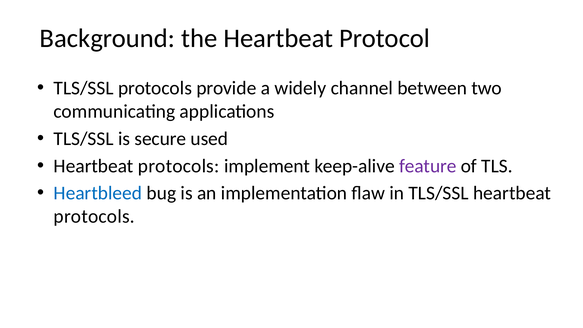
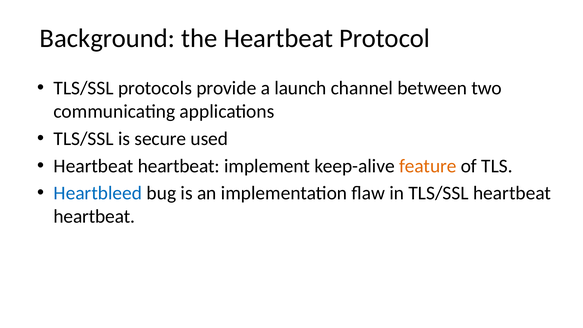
widely: widely -> launch
protocols at (179, 166): protocols -> heartbeat
feature colour: purple -> orange
protocols at (94, 216): protocols -> heartbeat
